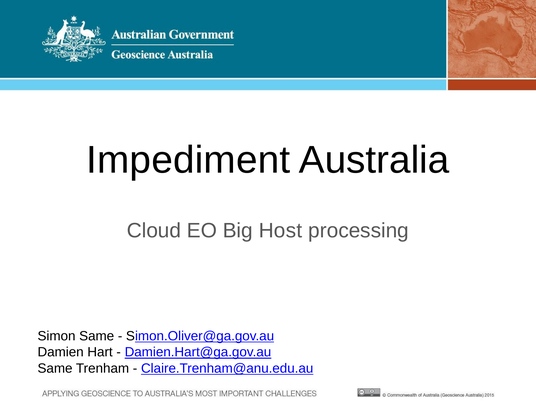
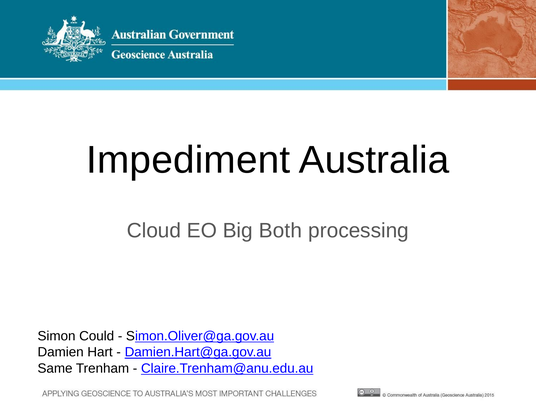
Host: Host -> Both
Simon Same: Same -> Could
